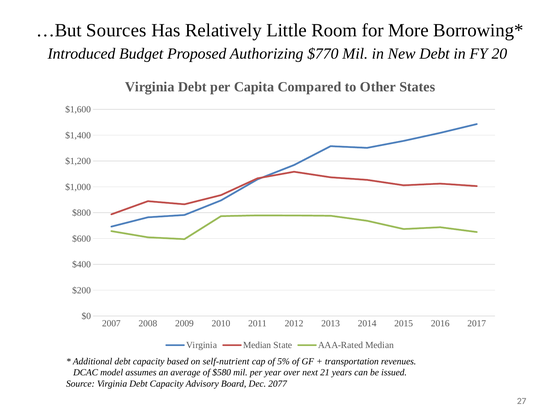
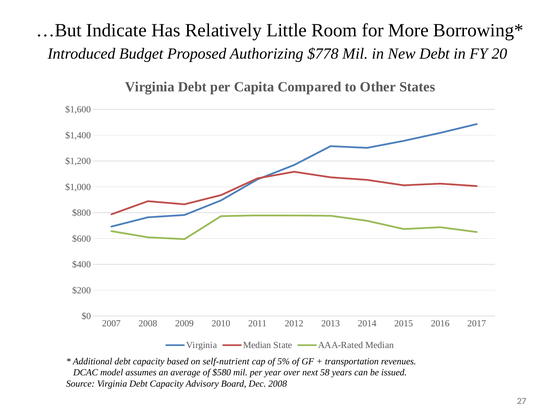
Sources: Sources -> Indicate
$770: $770 -> $778
21: 21 -> 58
Dec 2077: 2077 -> 2008
